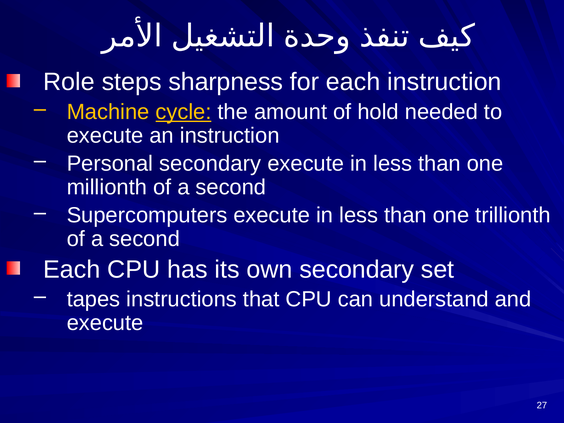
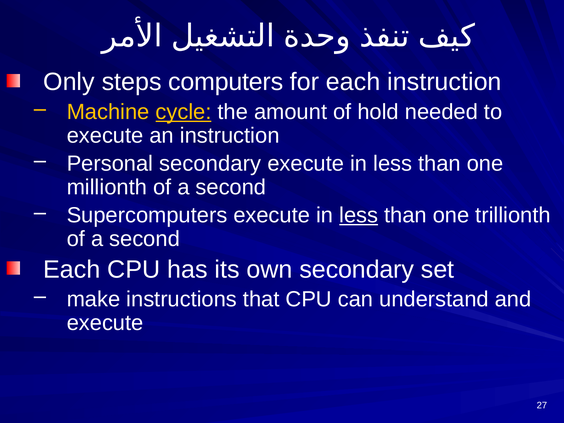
Role: Role -> Only
sharpness: sharpness -> computers
less at (359, 215) underline: none -> present
tapes: tapes -> make
